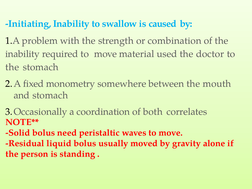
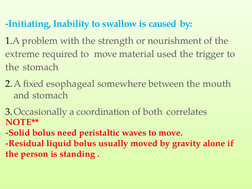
combination: combination -> nourishment
inability at (23, 54): inability -> extreme
doctor: doctor -> trigger
monometry: monometry -> esophageal
